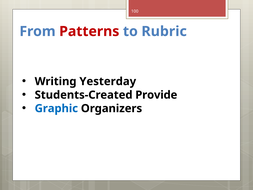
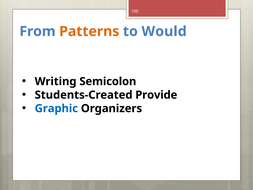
Patterns colour: red -> orange
Rubric: Rubric -> Would
Yesterday: Yesterday -> Semicolon
